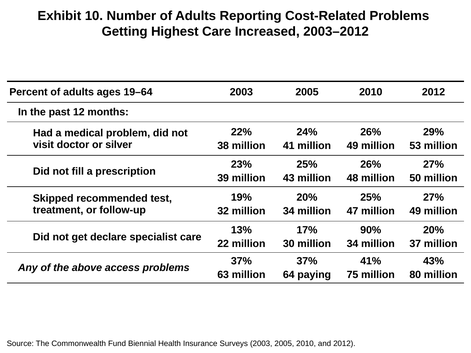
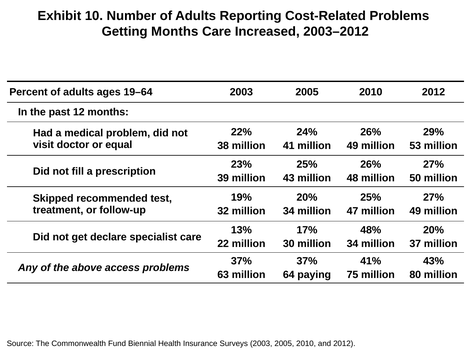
Getting Highest: Highest -> Months
silver: silver -> equal
90%: 90% -> 48%
